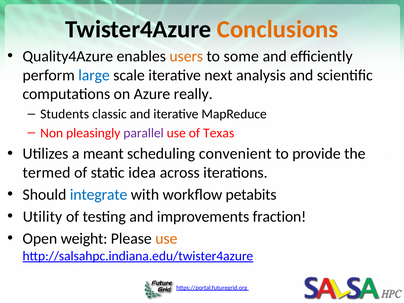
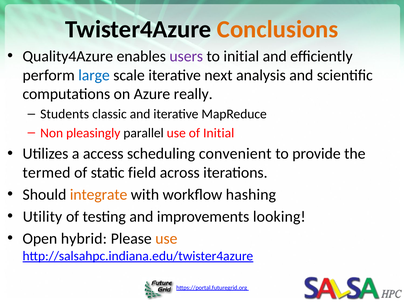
users colour: orange -> purple
to some: some -> initial
parallel colour: purple -> black
of Texas: Texas -> Initial
meant: meant -> access
idea: idea -> field
integrate colour: blue -> orange
petabits: petabits -> hashing
fraction: fraction -> looking
weight: weight -> hybrid
